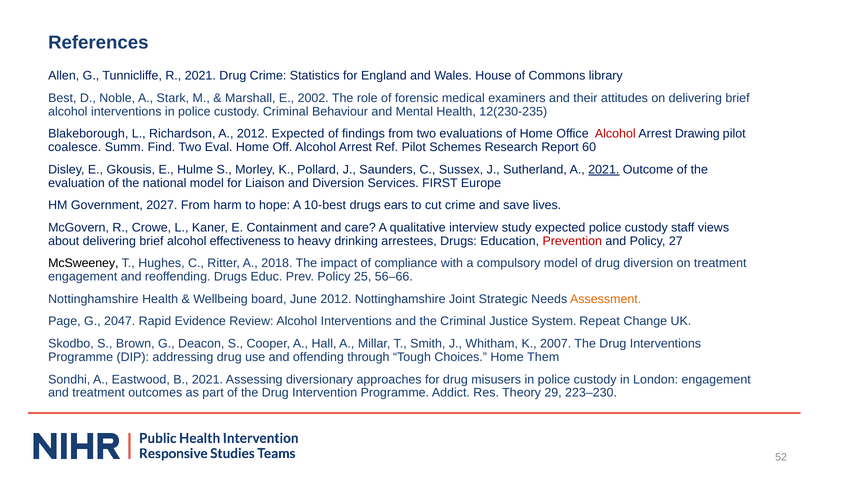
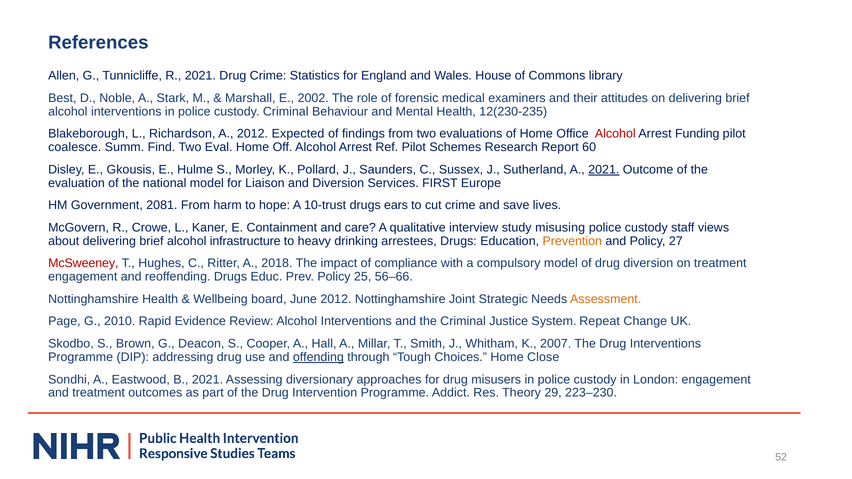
Drawing: Drawing -> Funding
2027: 2027 -> 2081
10-best: 10-best -> 10-trust
study expected: expected -> misusing
effectiveness: effectiveness -> infrastructure
Prevention colour: red -> orange
McSweeney colour: black -> red
2047: 2047 -> 2010
offending underline: none -> present
Them: Them -> Close
